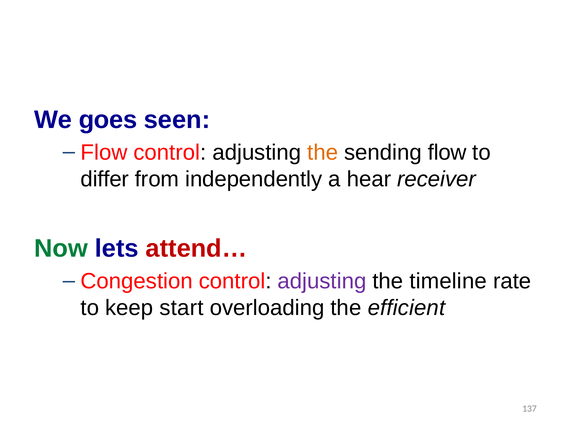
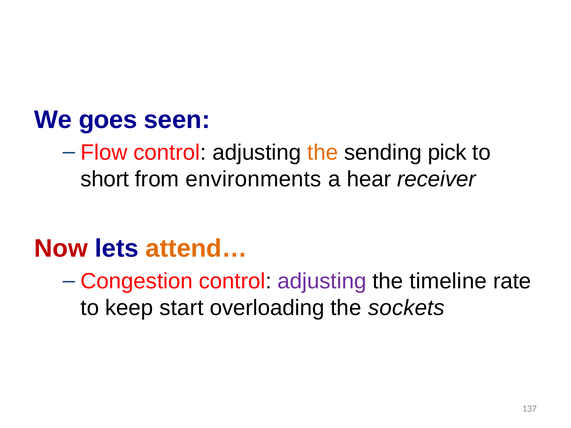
sending flow: flow -> pick
differ: differ -> short
independently: independently -> environments
Now colour: green -> red
attend… colour: red -> orange
efficient: efficient -> sockets
